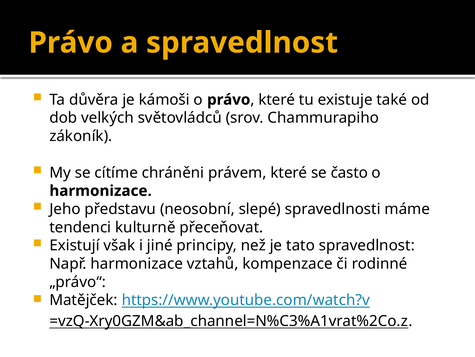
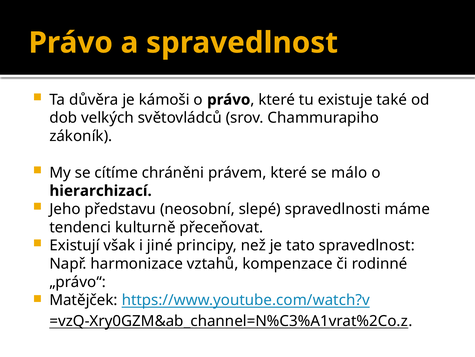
často: často -> málo
harmonizace at (101, 190): harmonizace -> hierarchizací
